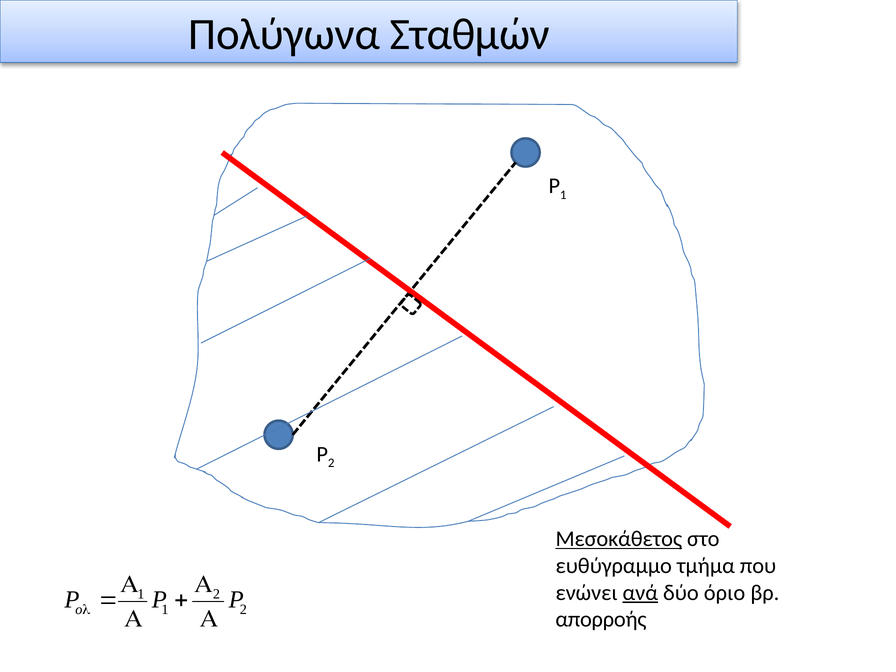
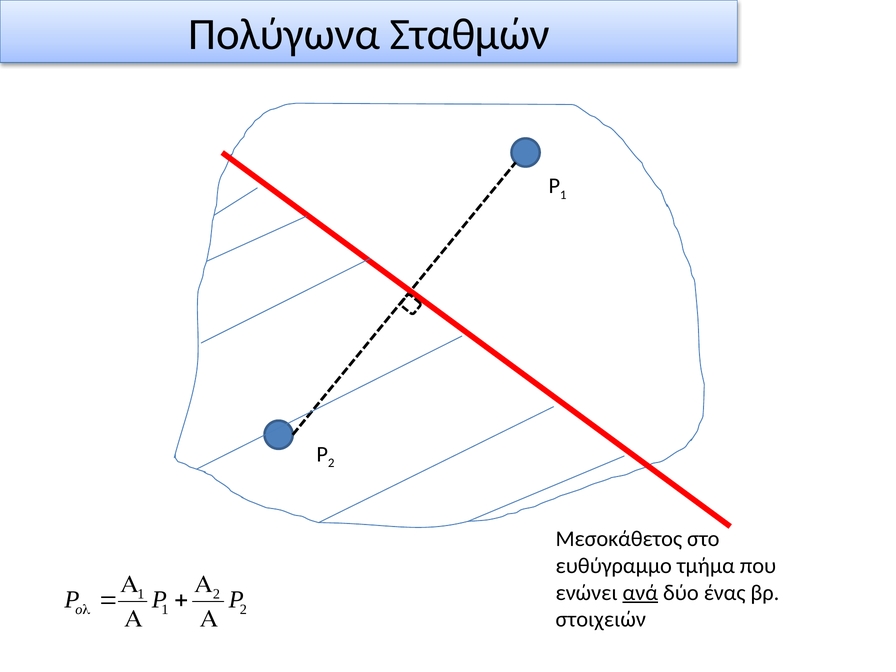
Μεσοκάθετος underline: present -> none
όριο: όριο -> ένας
απορροής: απορροής -> στοιχειών
